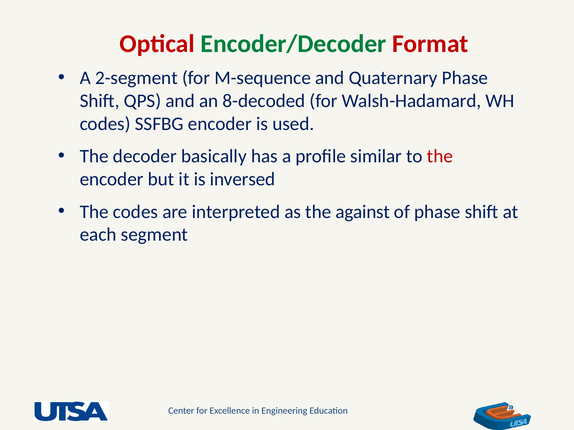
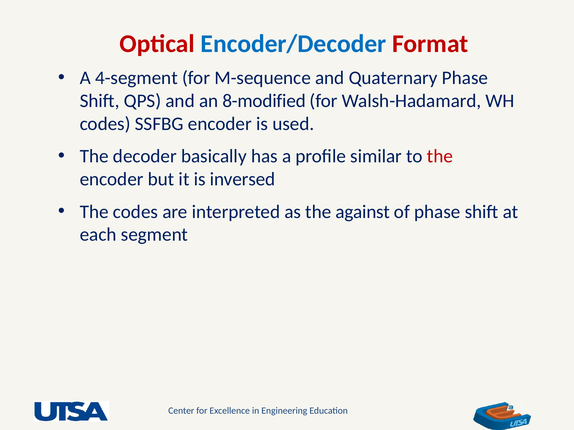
Encoder/Decoder colour: green -> blue
2-segment: 2-segment -> 4-segment
8-decoded: 8-decoded -> 8-modified
